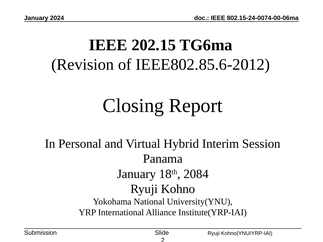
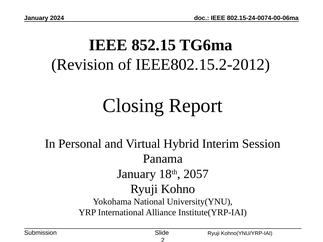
202.15: 202.15 -> 852.15
IEEE802.85.6-2012: IEEE802.85.6-2012 -> IEEE802.15.2-2012
2084: 2084 -> 2057
